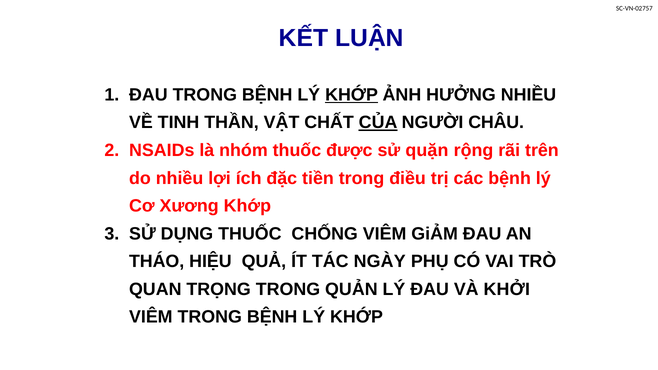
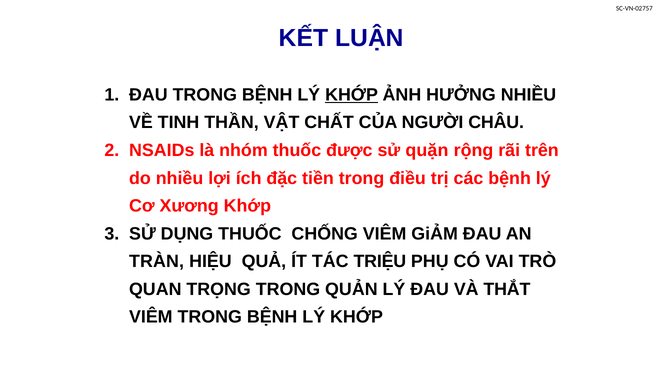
CỦA underline: present -> none
THÁO: THÁO -> TRÀN
NGÀY: NGÀY -> TRIỆU
KHỞI: KHỞI -> THẮT
